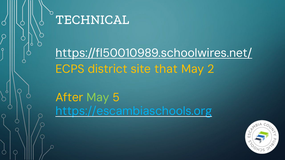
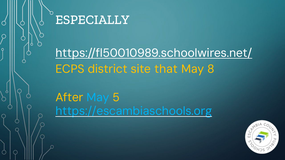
TECHNICAL: TECHNICAL -> ESPECIALLY
2: 2 -> 8
May at (98, 98) colour: light green -> light blue
